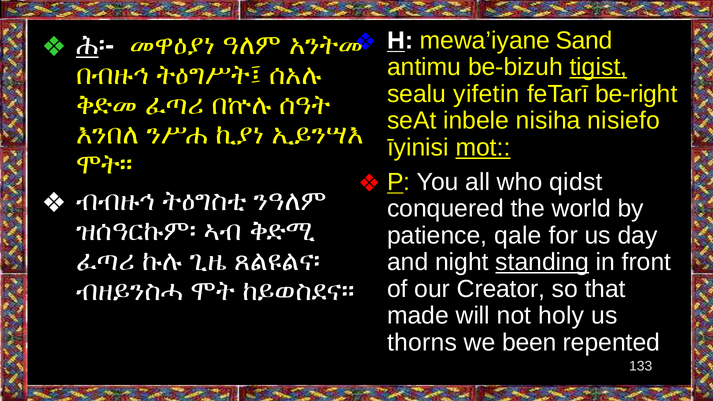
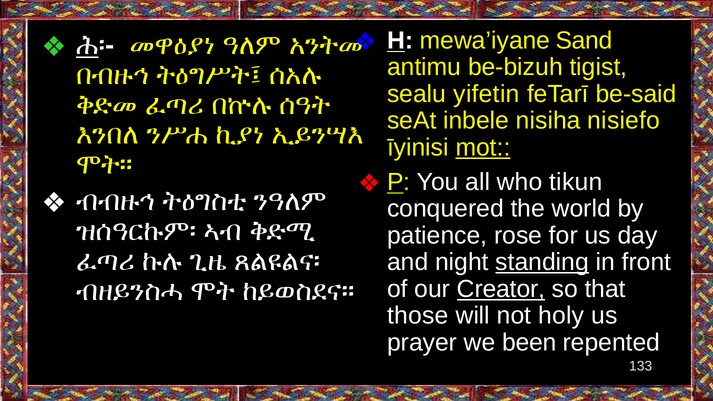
tigist underline: present -> none
be-right: be-right -> be-said
qidst: qidst -> tikun
qale: qale -> rose
Creator underline: none -> present
made: made -> those
thorns: thorns -> prayer
